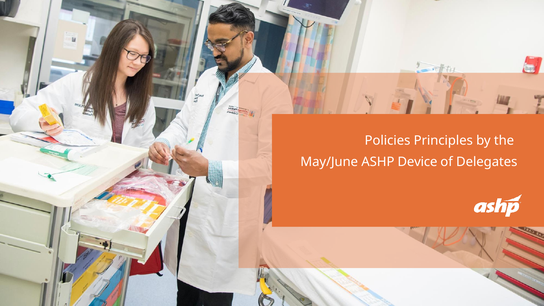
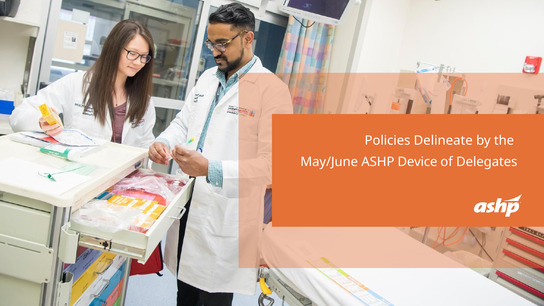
Principles: Principles -> Delineate
